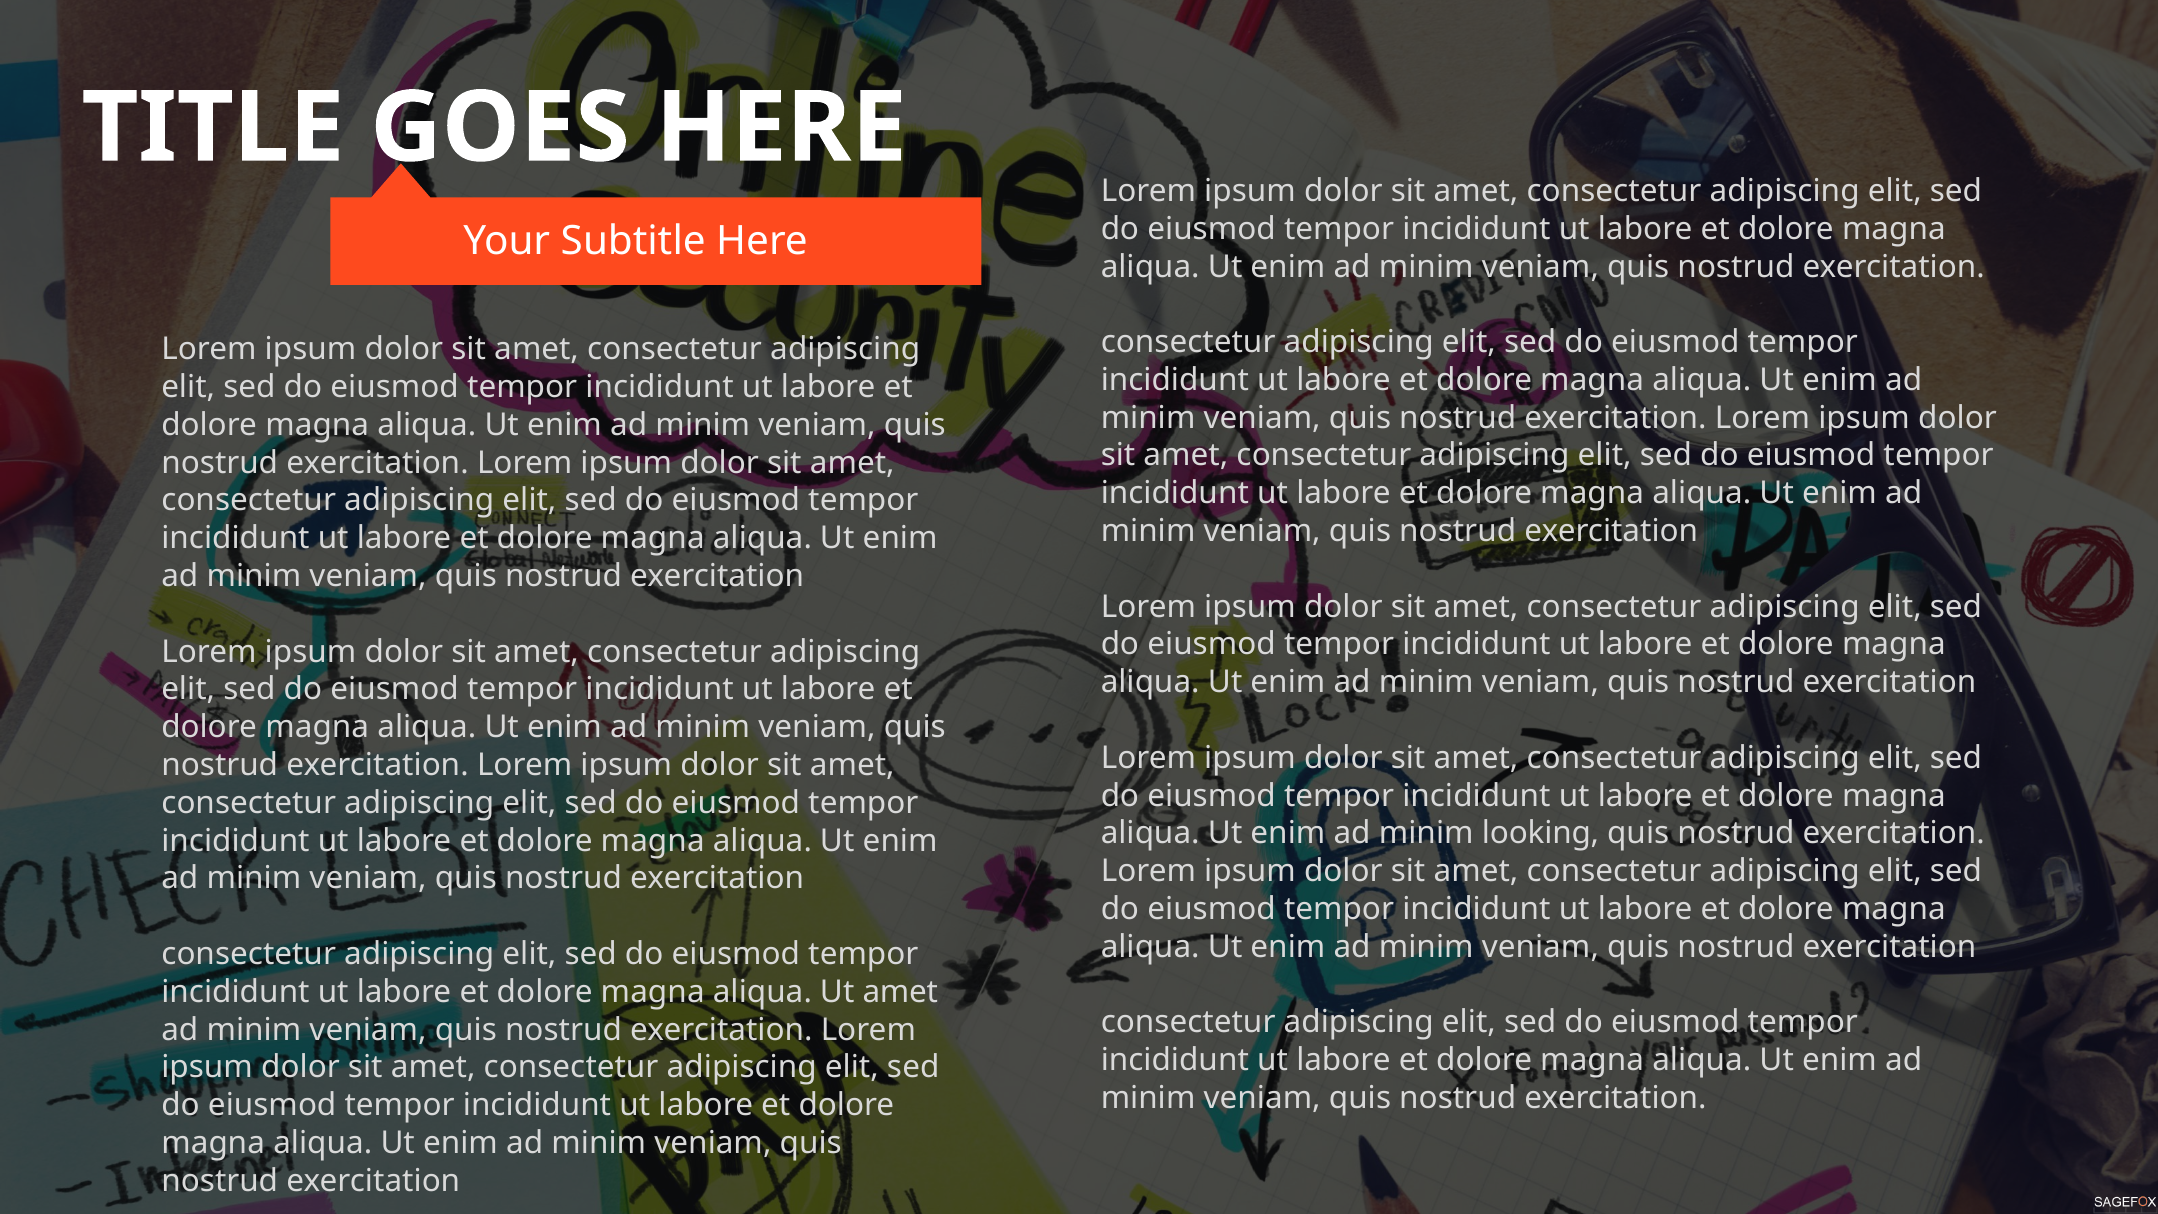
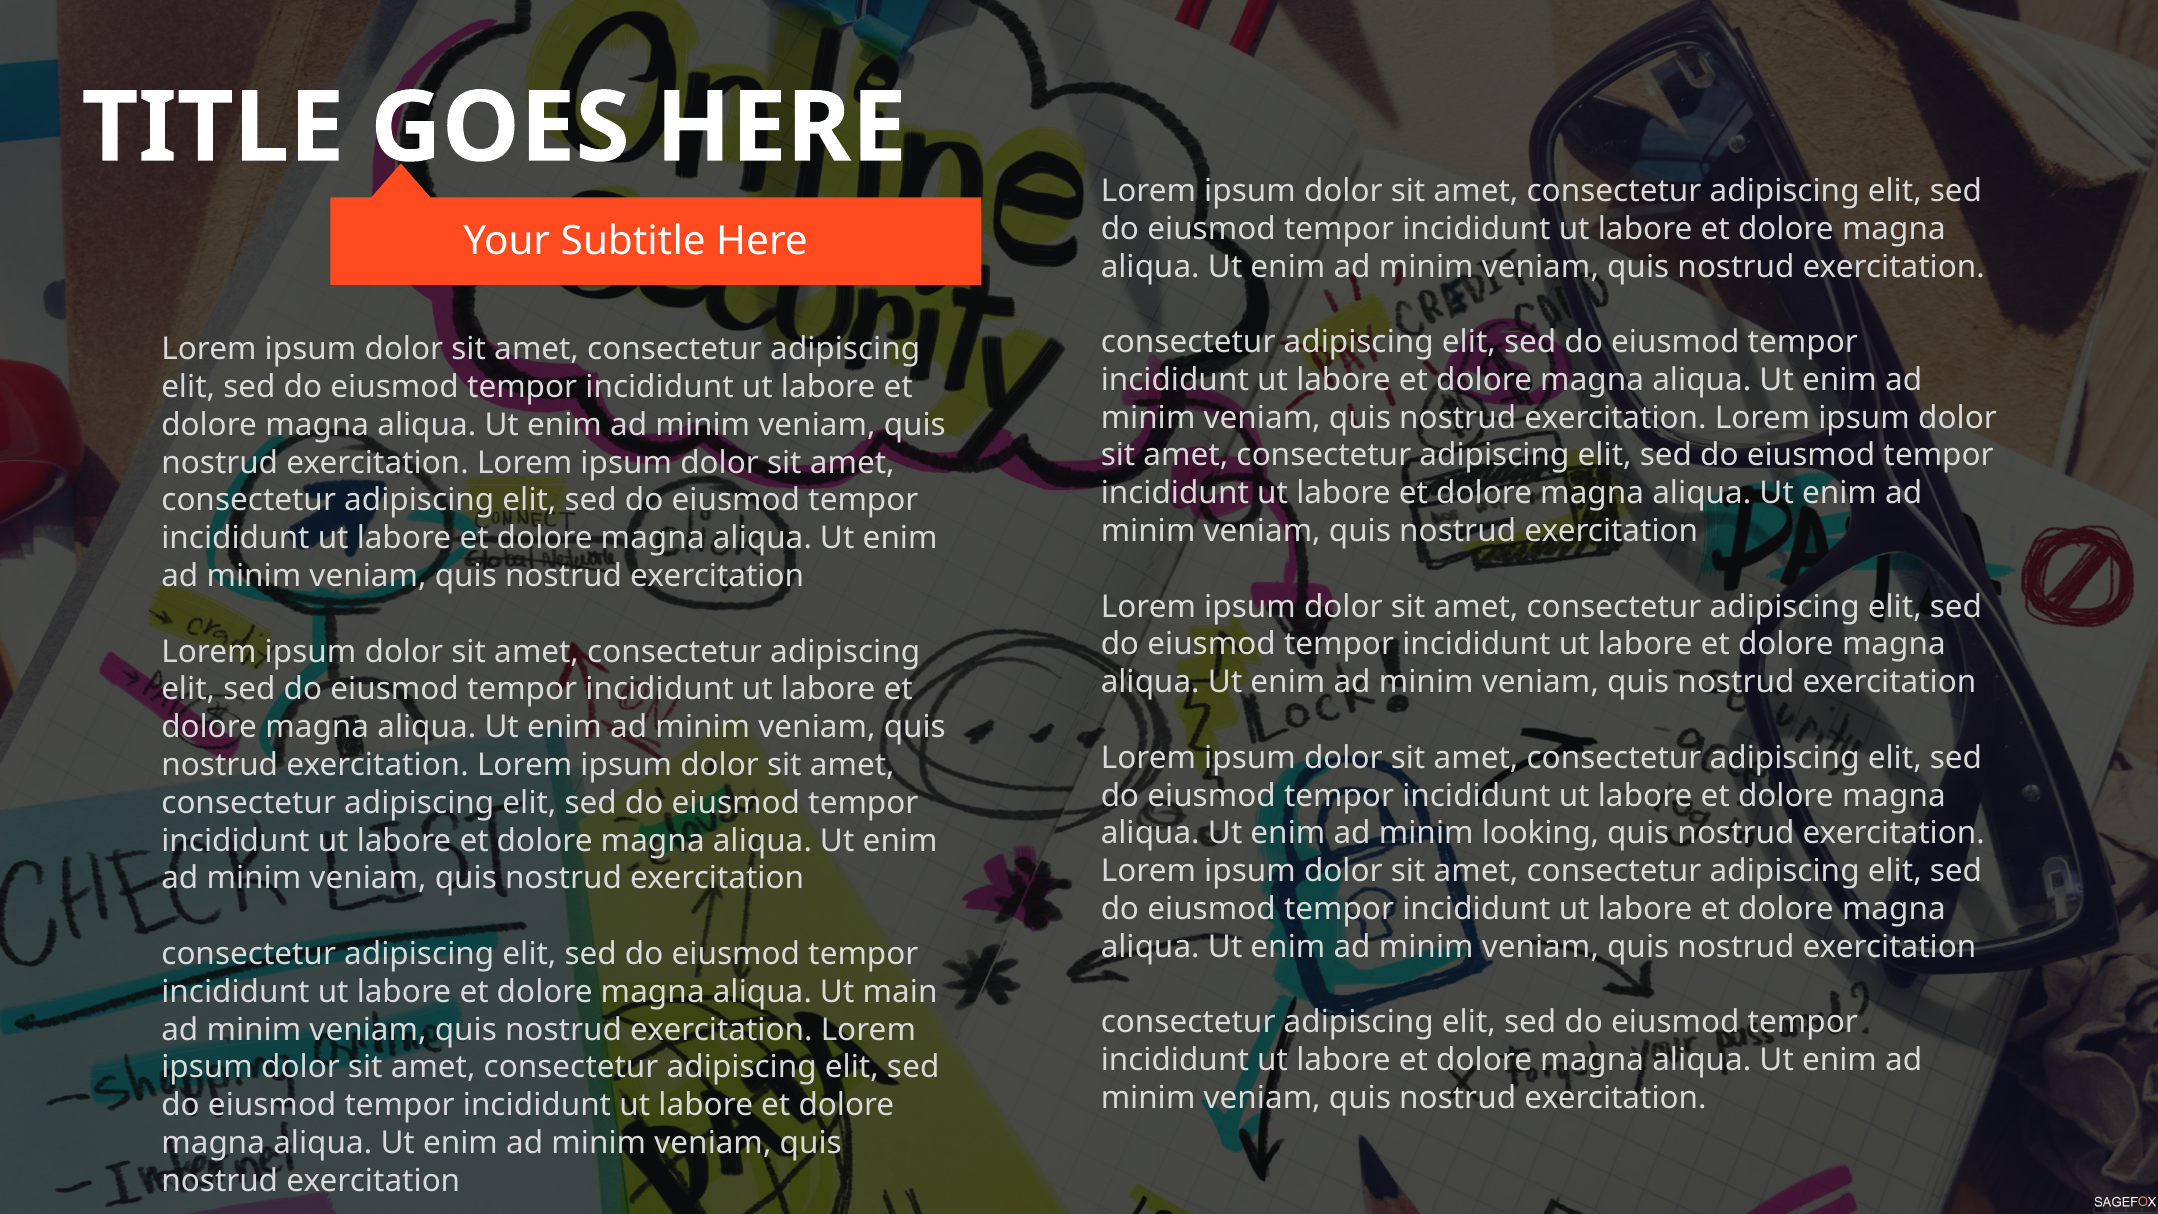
Ut amet: amet -> main
